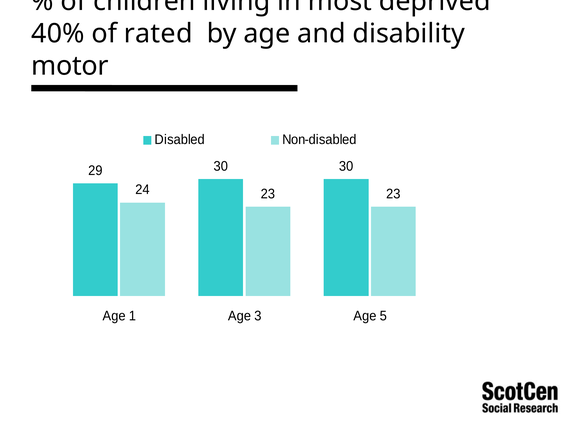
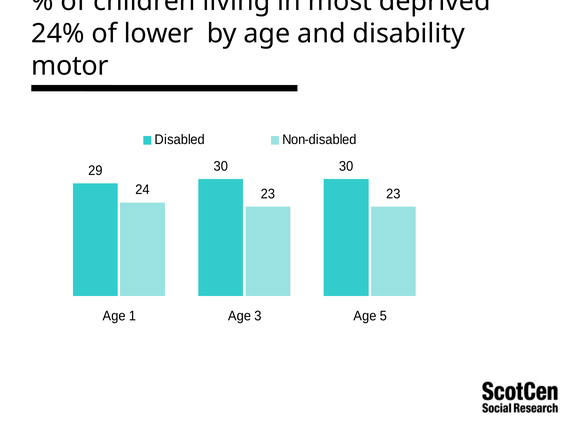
40%: 40% -> 24%
rated: rated -> lower
